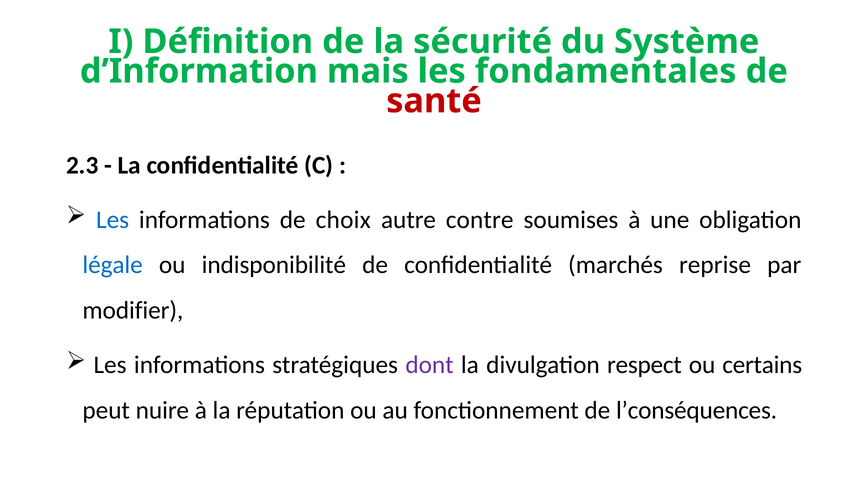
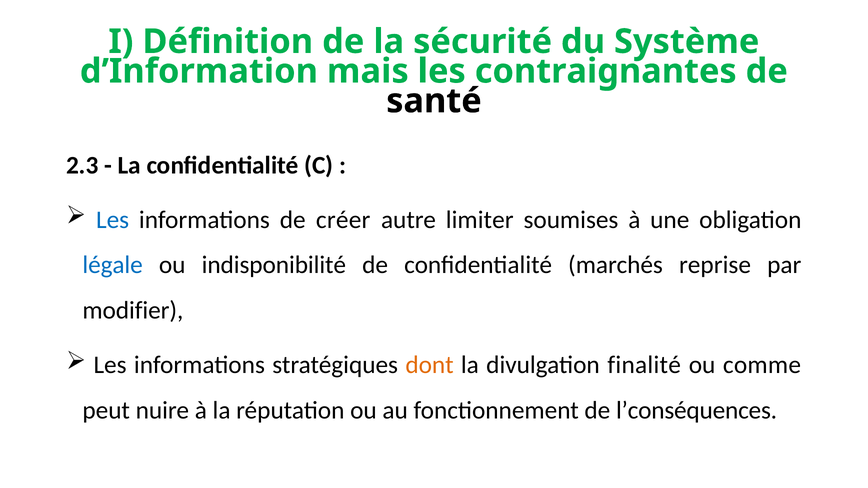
fondamentales: fondamentales -> contraignantes
santé colour: red -> black
choix: choix -> créer
contre: contre -> limiter
dont colour: purple -> orange
respect: respect -> finalité
certains: certains -> comme
